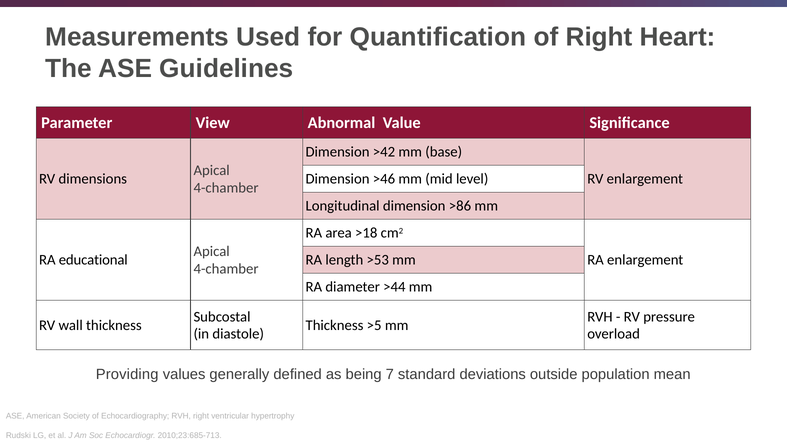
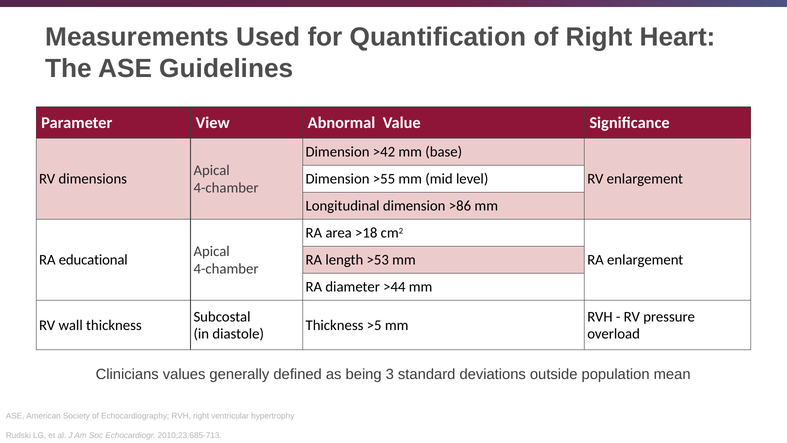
>46: >46 -> >55
Providing: Providing -> Clinicians
7: 7 -> 3
